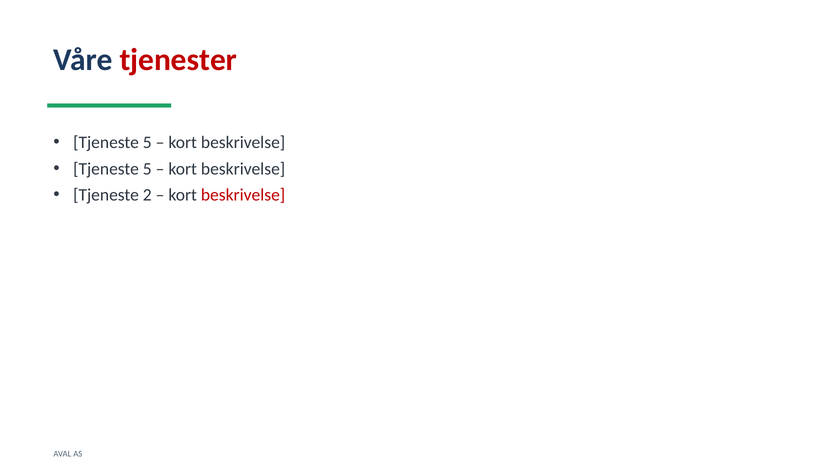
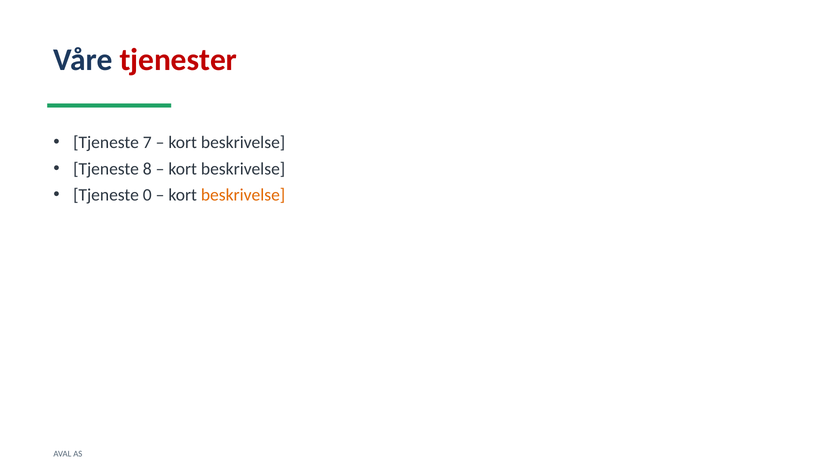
5 at (147, 142): 5 -> 7
5 at (147, 169): 5 -> 8
2: 2 -> 0
beskrivelse at (243, 195) colour: red -> orange
